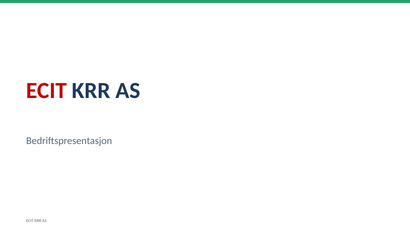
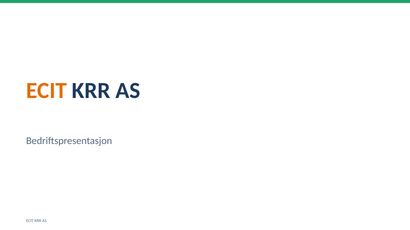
ECIT at (46, 91) colour: red -> orange
